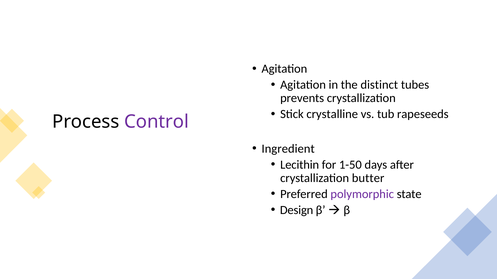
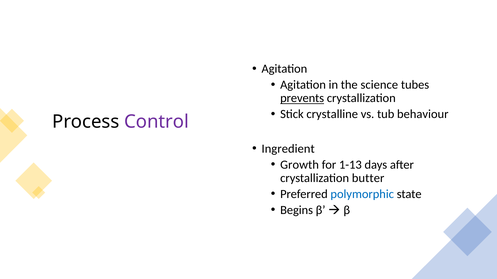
distinct: distinct -> science
prevents underline: none -> present
rapeseeds: rapeseeds -> behaviour
Lecithin: Lecithin -> Growth
1-50: 1-50 -> 1-13
polymorphic colour: purple -> blue
Design: Design -> Begins
